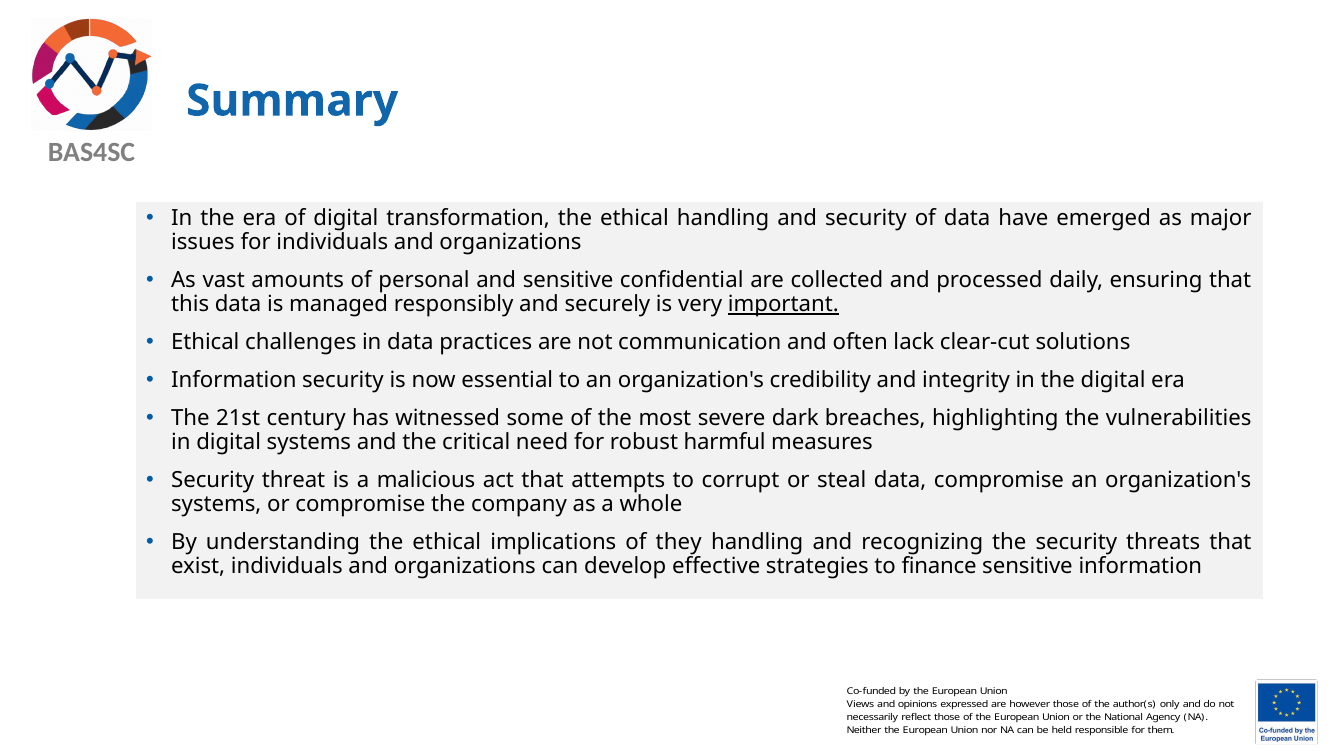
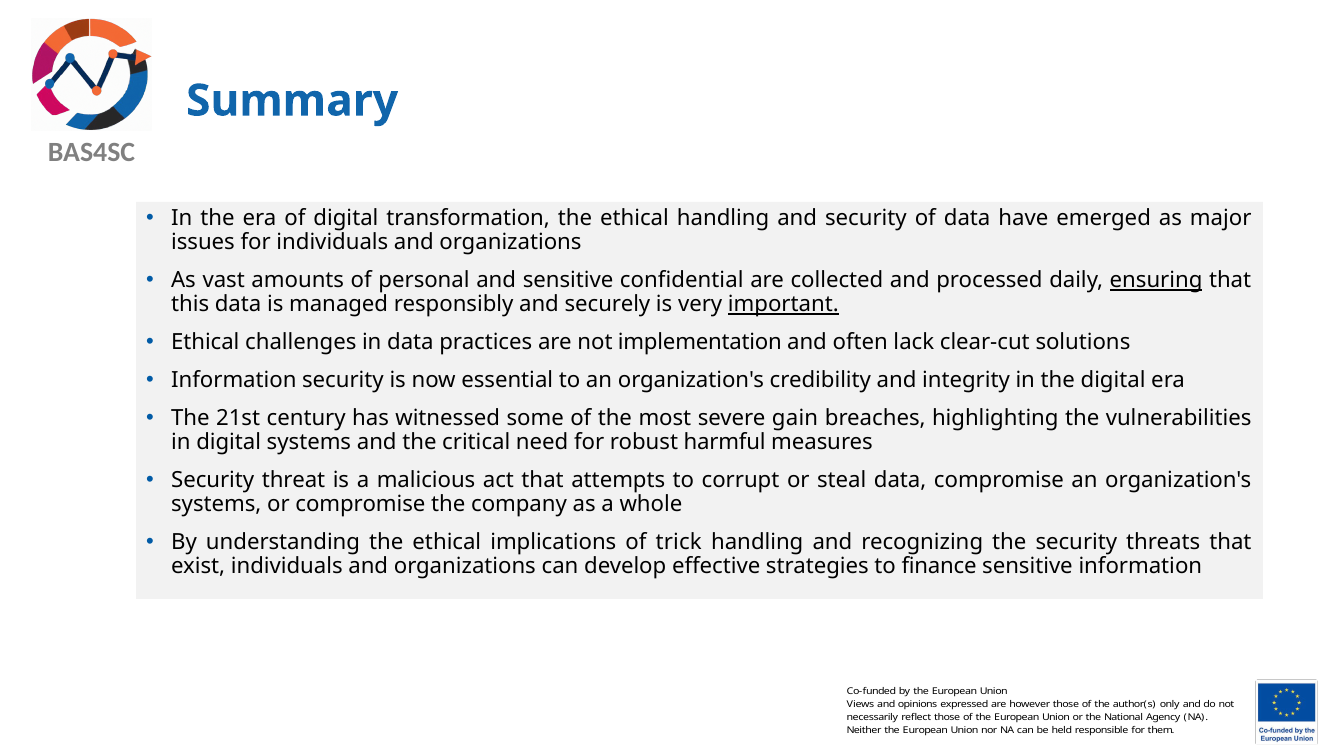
ensuring underline: none -> present
communication: communication -> implementation
dark: dark -> gain
they: they -> trick
